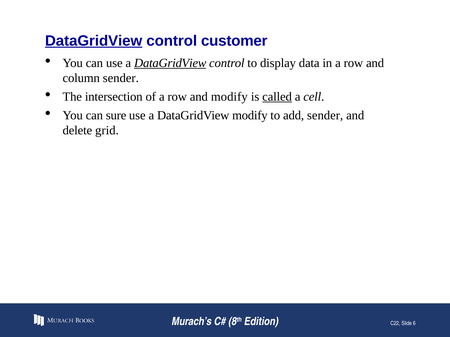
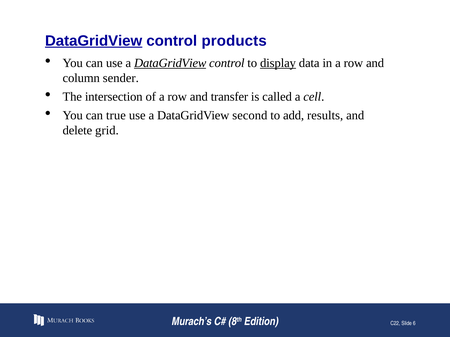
customer: customer -> products
display underline: none -> present
and modify: modify -> transfer
called underline: present -> none
sure: sure -> true
DataGridView modify: modify -> second
add sender: sender -> results
